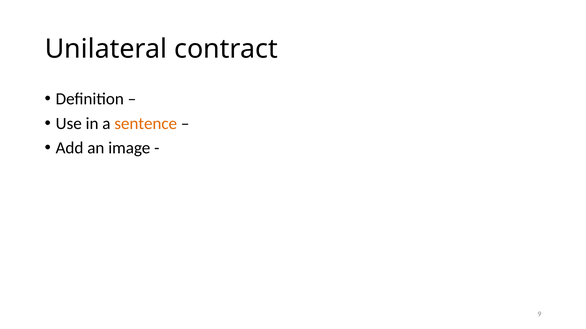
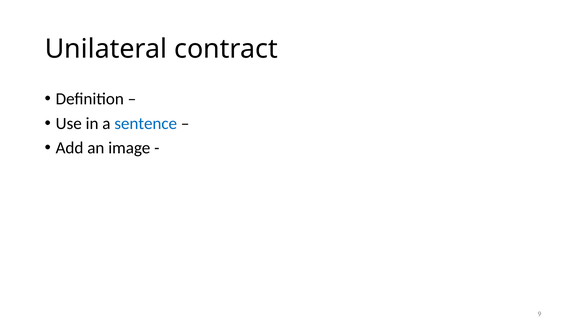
sentence colour: orange -> blue
